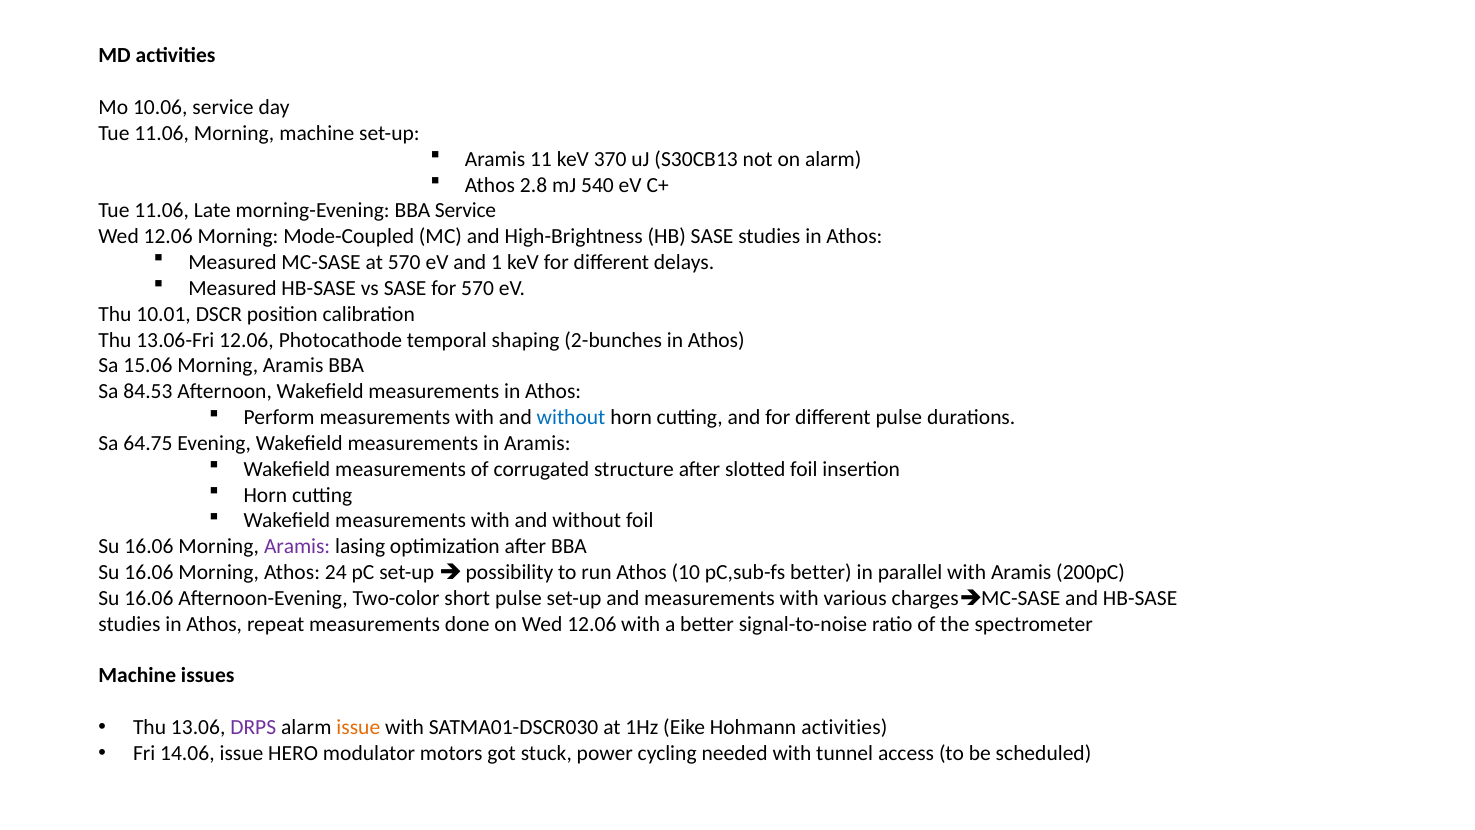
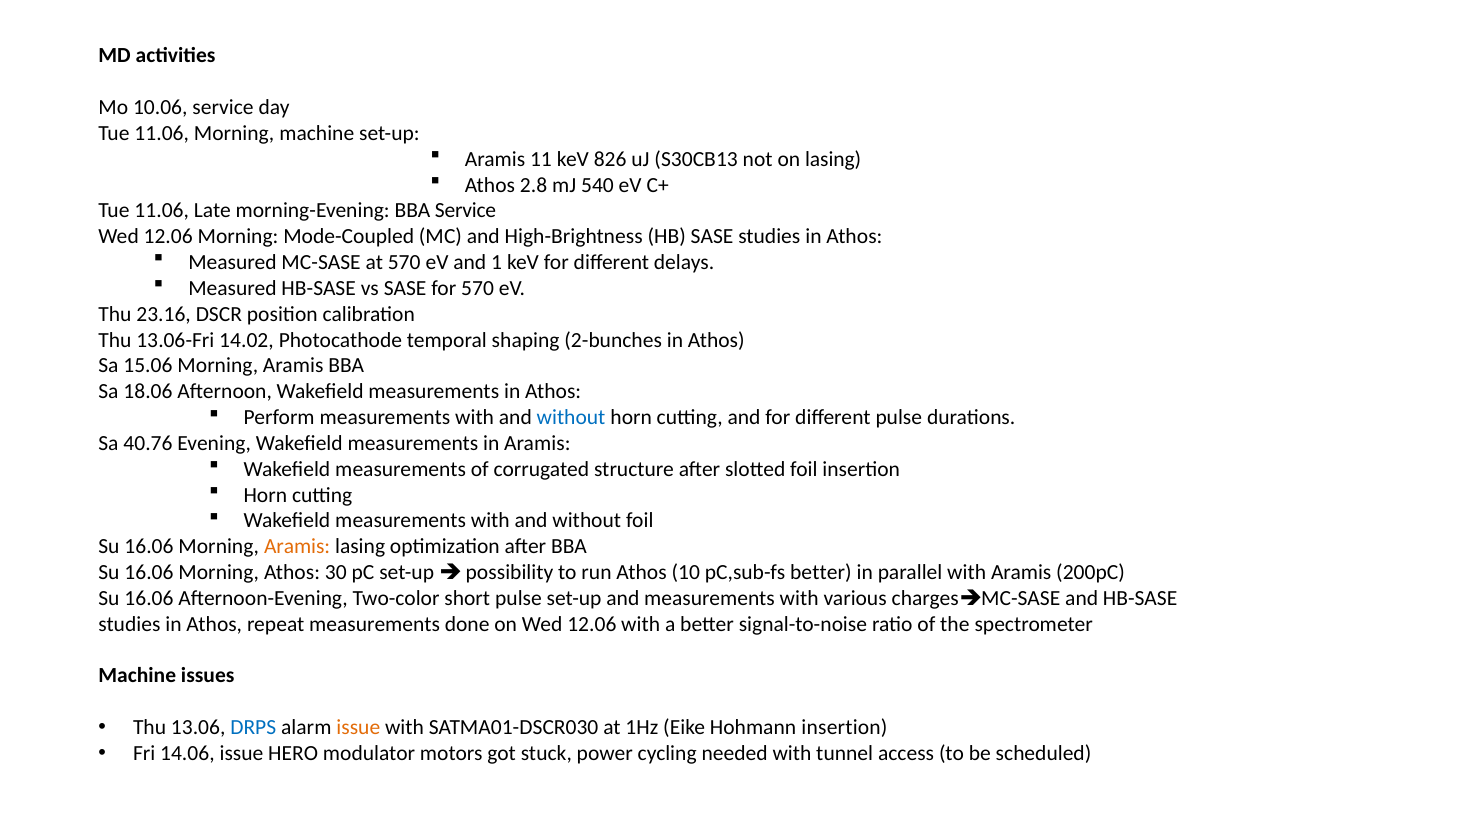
370: 370 -> 826
on alarm: alarm -> lasing
10.01: 10.01 -> 23.16
13.06-Fri 12.06: 12.06 -> 14.02
84.53: 84.53 -> 18.06
64.75: 64.75 -> 40.76
Aramis at (297, 546) colour: purple -> orange
24: 24 -> 30
DRPS colour: purple -> blue
Hohmann activities: activities -> insertion
